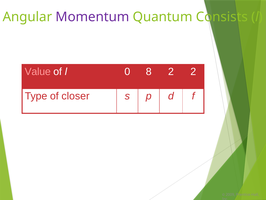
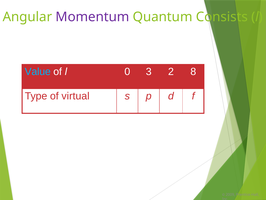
Value colour: pink -> light blue
8: 8 -> 3
2 2: 2 -> 8
closer: closer -> virtual
